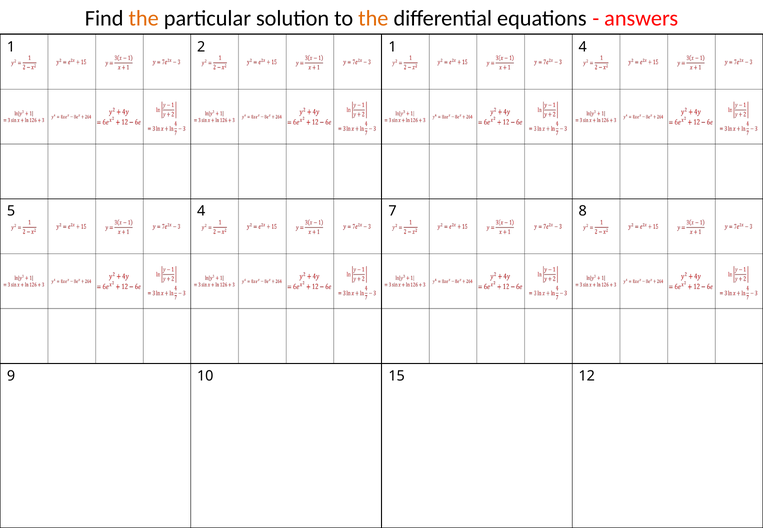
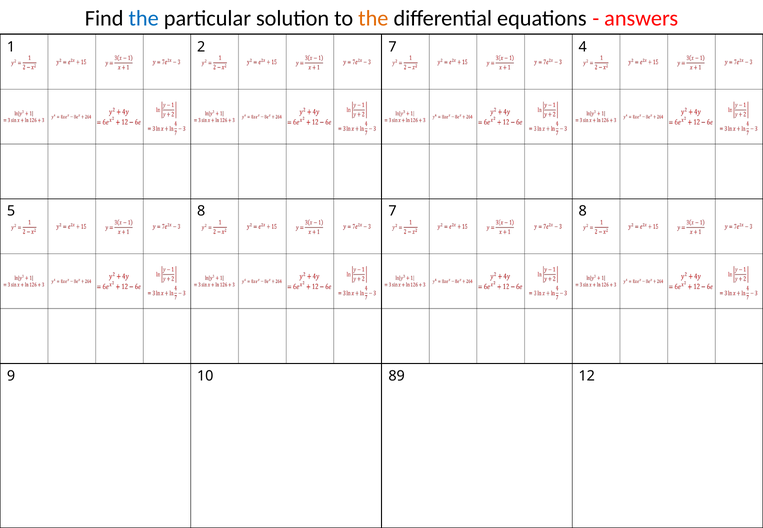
the at (144, 18) colour: orange -> blue
2 1: 1 -> 7
5 4: 4 -> 8
15: 15 -> 89
